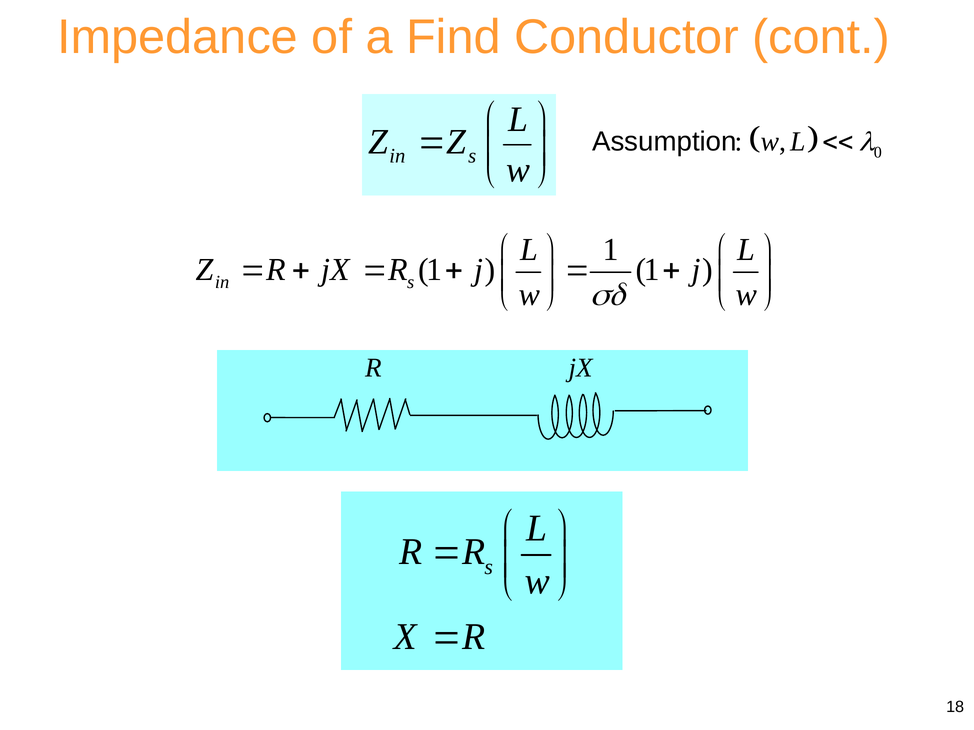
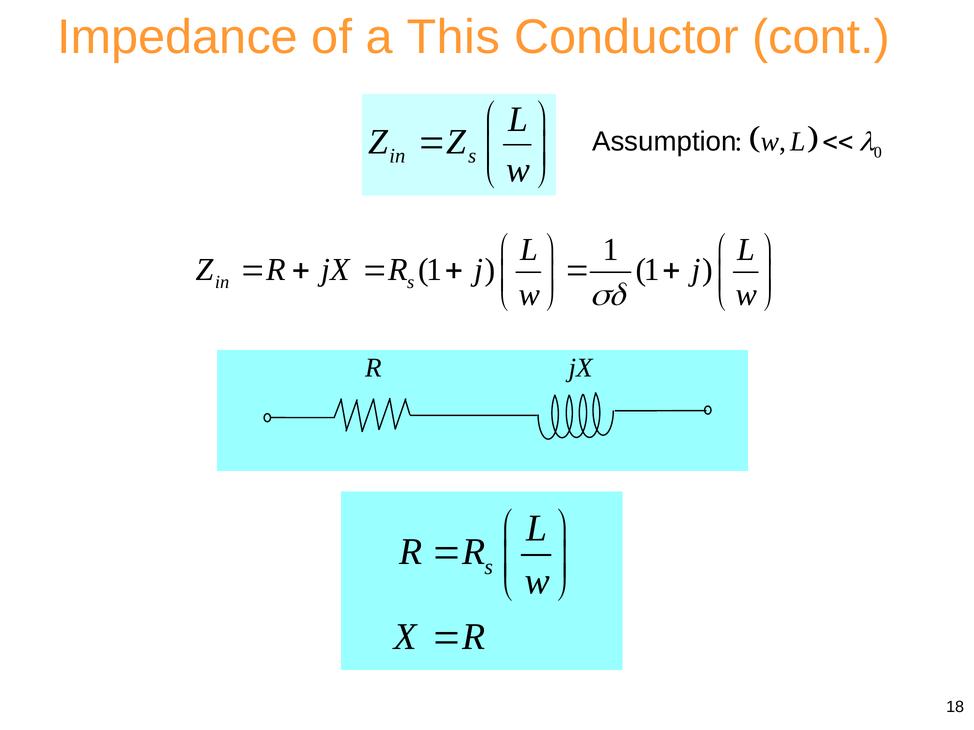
Find: Find -> This
